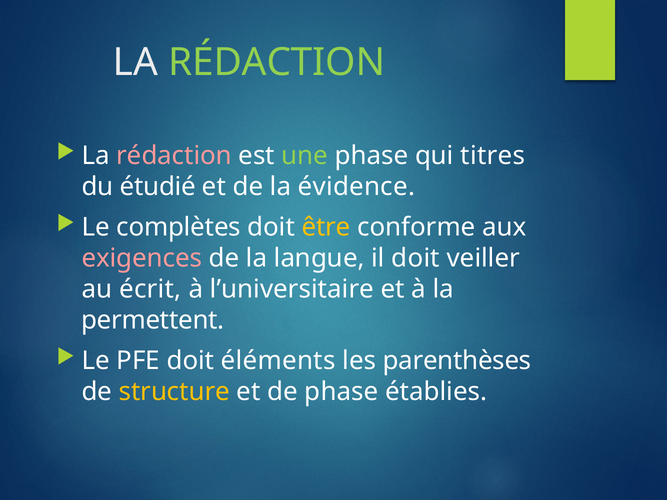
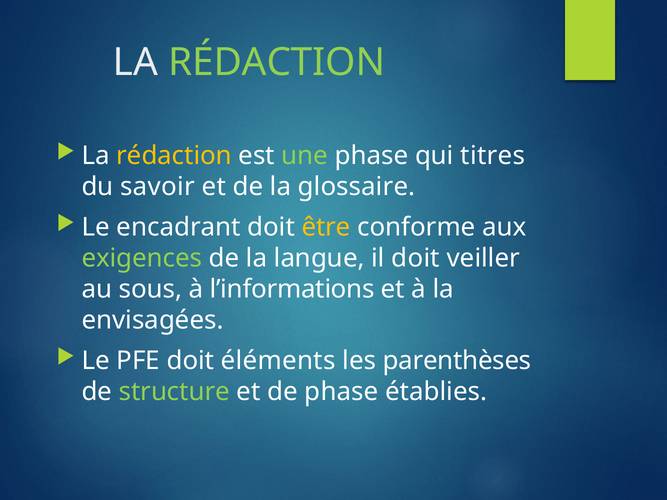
rédaction at (174, 156) colour: pink -> yellow
étudié: étudié -> savoir
évidence: évidence -> glossaire
complètes: complètes -> encadrant
exigences colour: pink -> light green
écrit: écrit -> sous
l’universitaire: l’universitaire -> l’informations
permettent: permettent -> envisagées
structure colour: yellow -> light green
